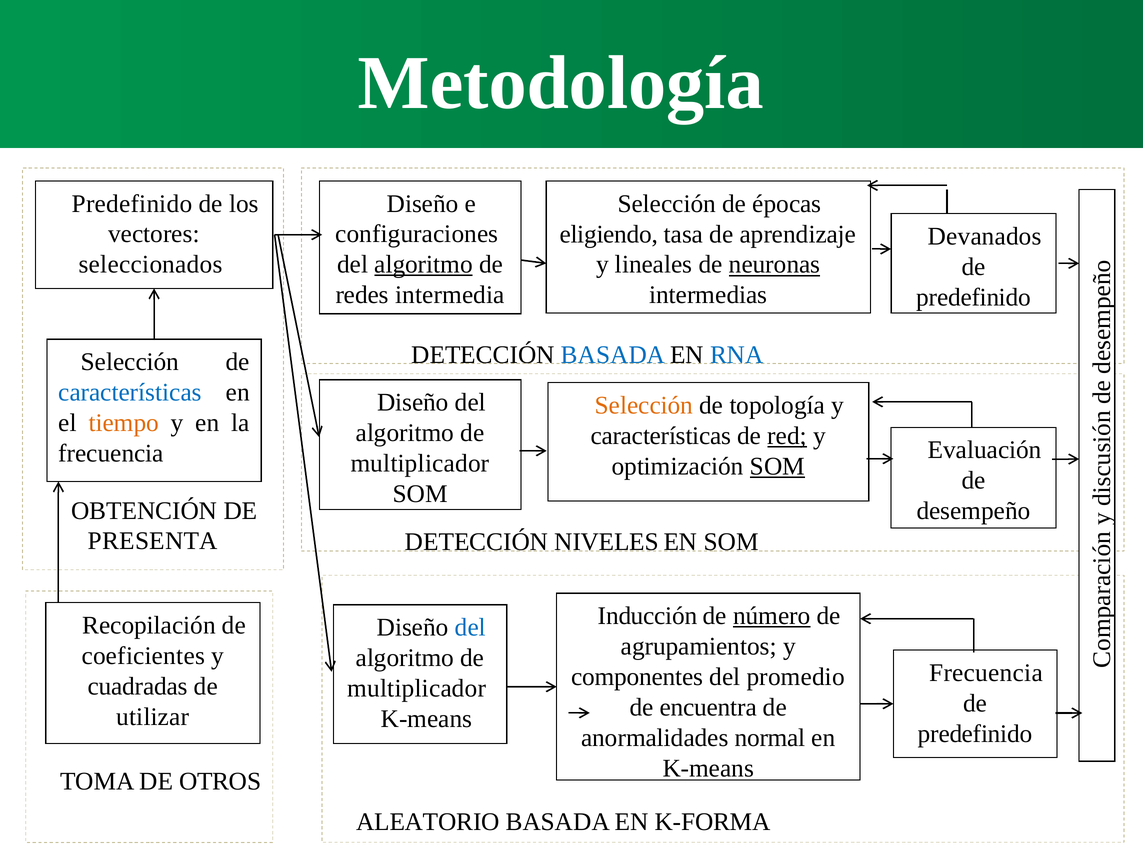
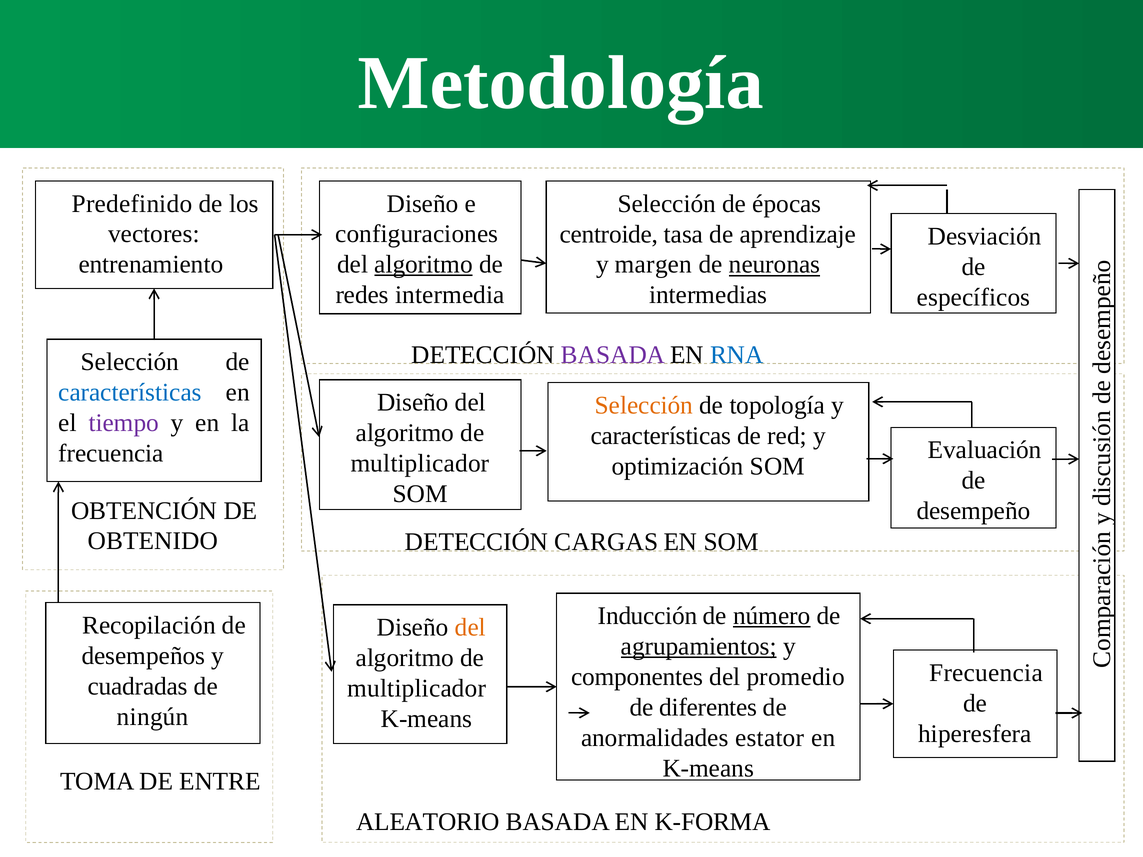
eligiendo: eligiendo -> centroide
Devanados: Devanados -> Desviación
seleccionados: seleccionados -> entrenamiento
lineales: lineales -> margen
predefinido at (974, 297): predefinido -> específicos
BASADA at (613, 355) colour: blue -> purple
tiempo colour: orange -> purple
red underline: present -> none
SOM at (777, 466) underline: present -> none
PRESENTA: PRESENTA -> OBTENIDO
NIVELES: NIVELES -> CARGAS
del at (470, 628) colour: blue -> orange
agrupamientos underline: none -> present
coeficientes: coeficientes -> desempeños
encuentra: encuentra -> diferentes
utilizar: utilizar -> ningún
predefinido at (975, 734): predefinido -> hiperesfera
normal: normal -> estator
OTROS: OTROS -> ENTRE
